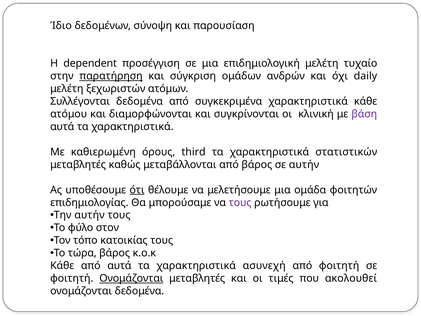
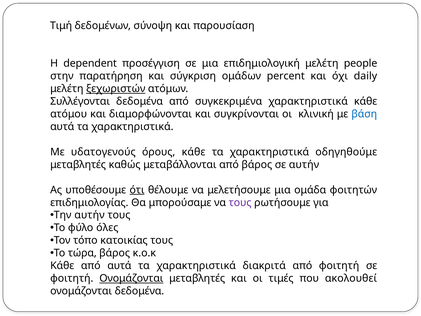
Ίδιο: Ίδιο -> Τιμή
τυχαίο: τυχαίο -> people
παρατήρηση underline: present -> none
ανδρών: ανδρών -> percent
ξεχωριστών underline: none -> present
βάση colour: purple -> blue
καθιερωμένη: καθιερωμένη -> υδατογενούς
όρους third: third -> κάθε
στατιστικών: στατιστικών -> οδηγηθούμε
στον: στον -> όλες
ασυνεχή: ασυνεχή -> διακριτά
